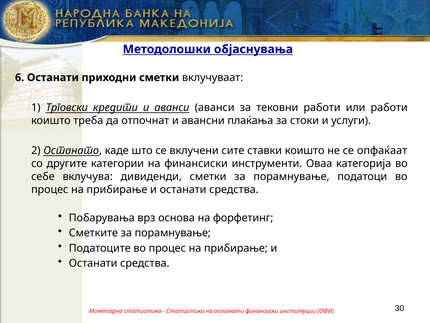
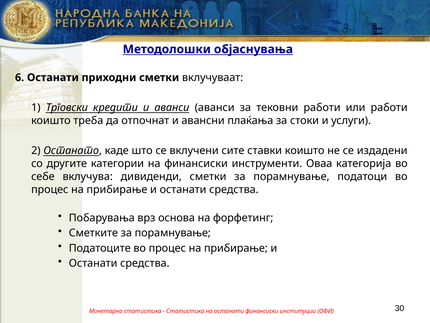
опфаќаат: опфаќаат -> издадени
